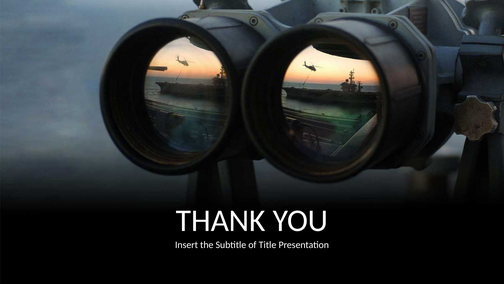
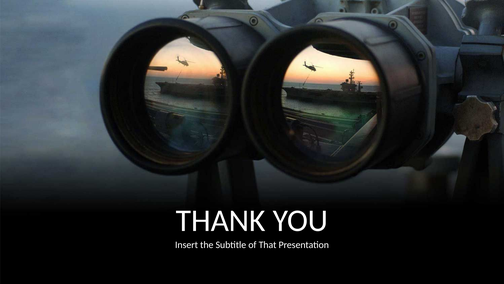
Title: Title -> That
